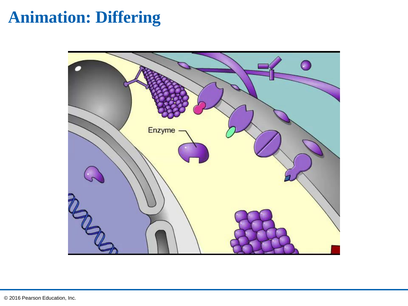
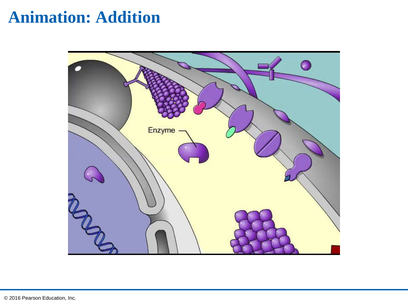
Differing: Differing -> Addition
